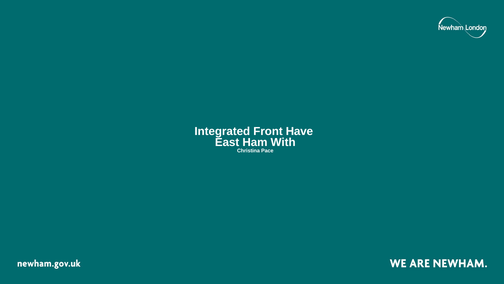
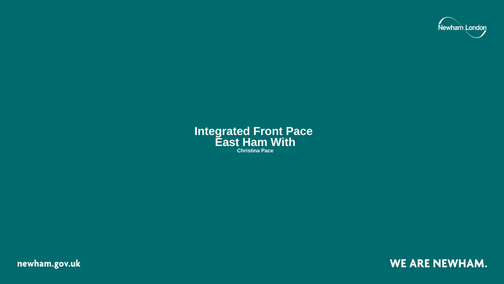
Front Have: Have -> Pace
